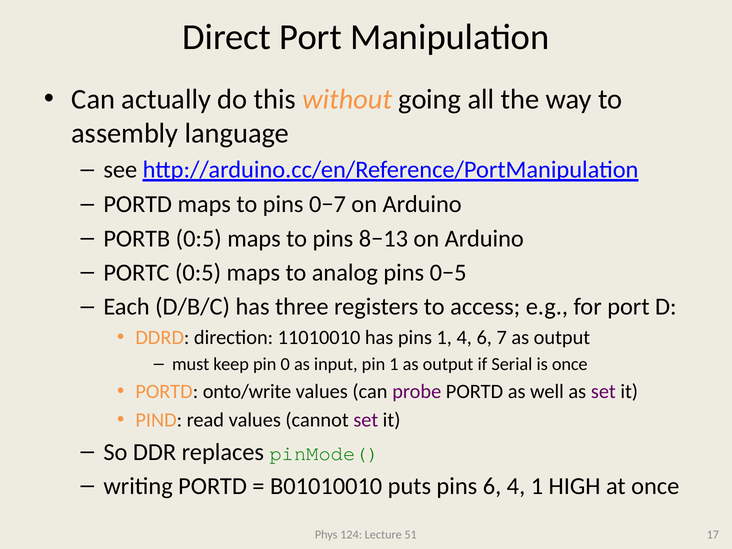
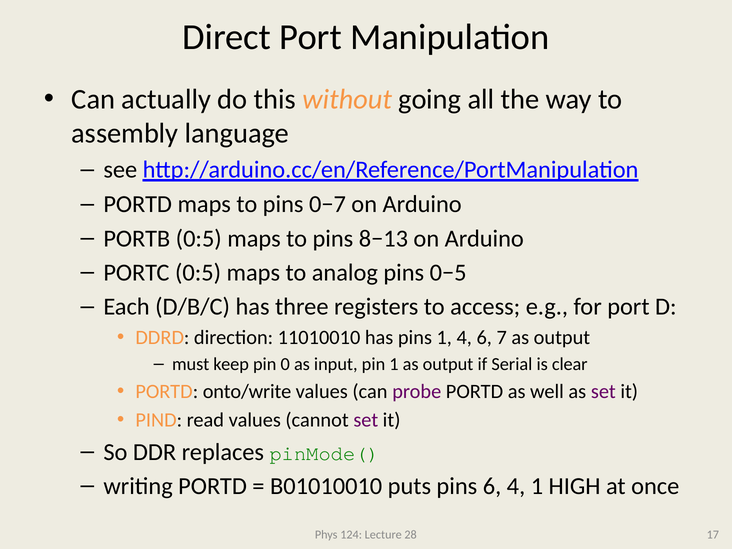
is once: once -> clear
51: 51 -> 28
